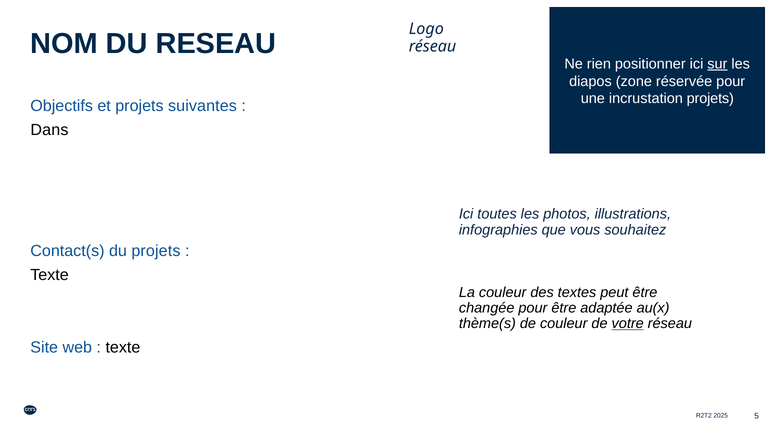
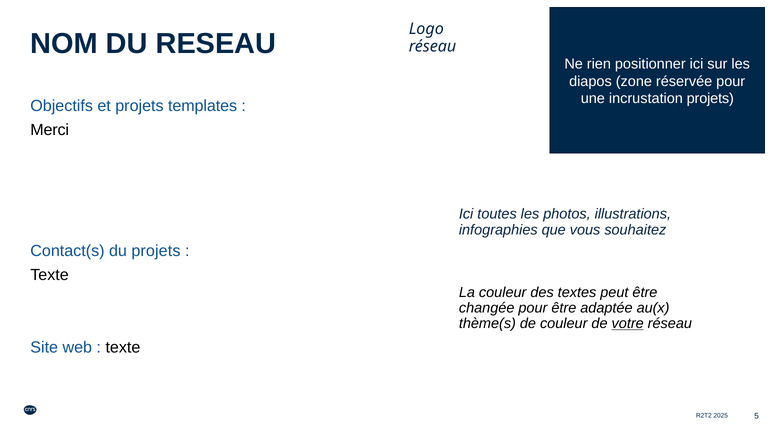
sur underline: present -> none
suivantes: suivantes -> templates
Dans: Dans -> Merci
